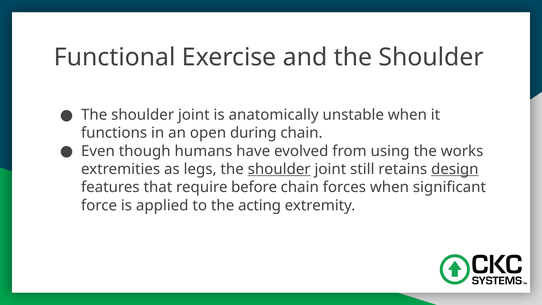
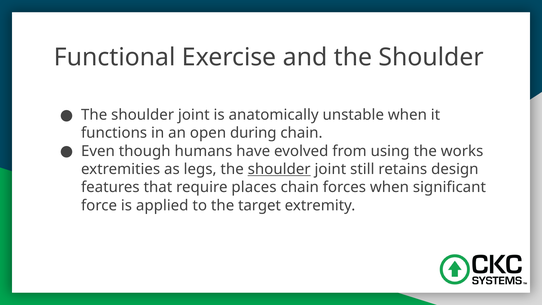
design underline: present -> none
before: before -> places
acting: acting -> target
